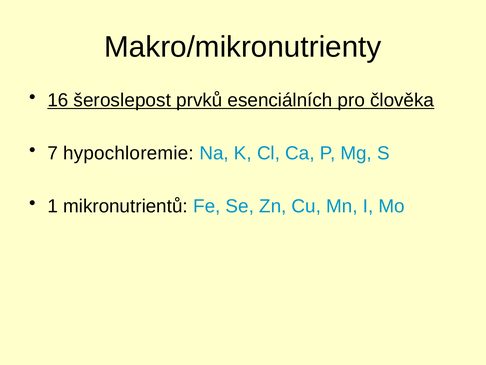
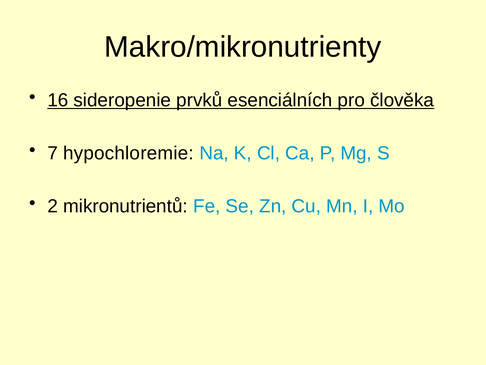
šeroslepost: šeroslepost -> sideropenie
1: 1 -> 2
